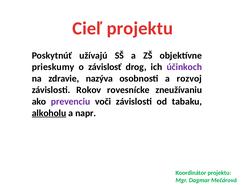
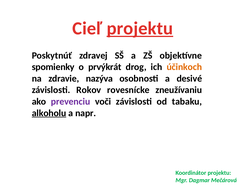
projektu at (140, 28) underline: none -> present
užívajú: užívajú -> zdravej
prieskumy: prieskumy -> spomienky
závislosť: závislosť -> prvýkrát
účinkoch colour: purple -> orange
rozvoj: rozvoj -> desivé
